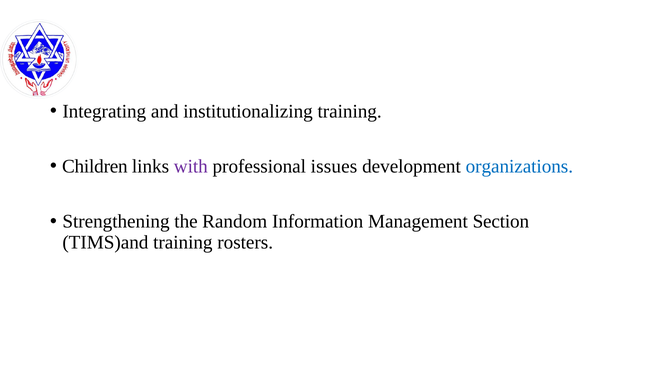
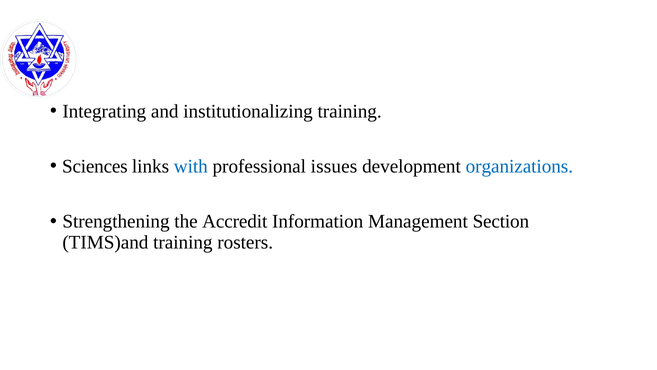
Children: Children -> Sciences
with colour: purple -> blue
Random: Random -> Accredit
